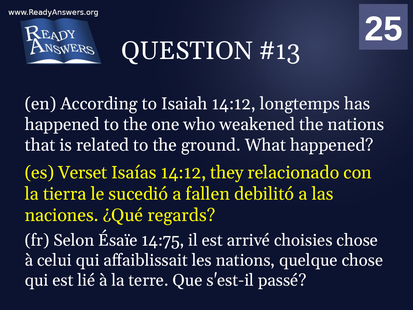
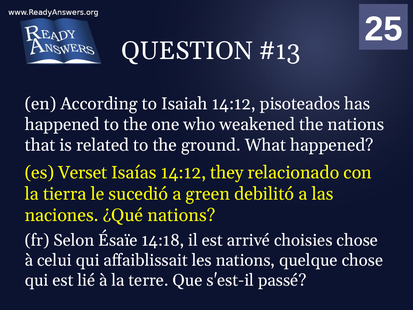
longtemps: longtemps -> pisoteados
fallen: fallen -> green
¿Qué regards: regards -> nations
14:75: 14:75 -> 14:18
